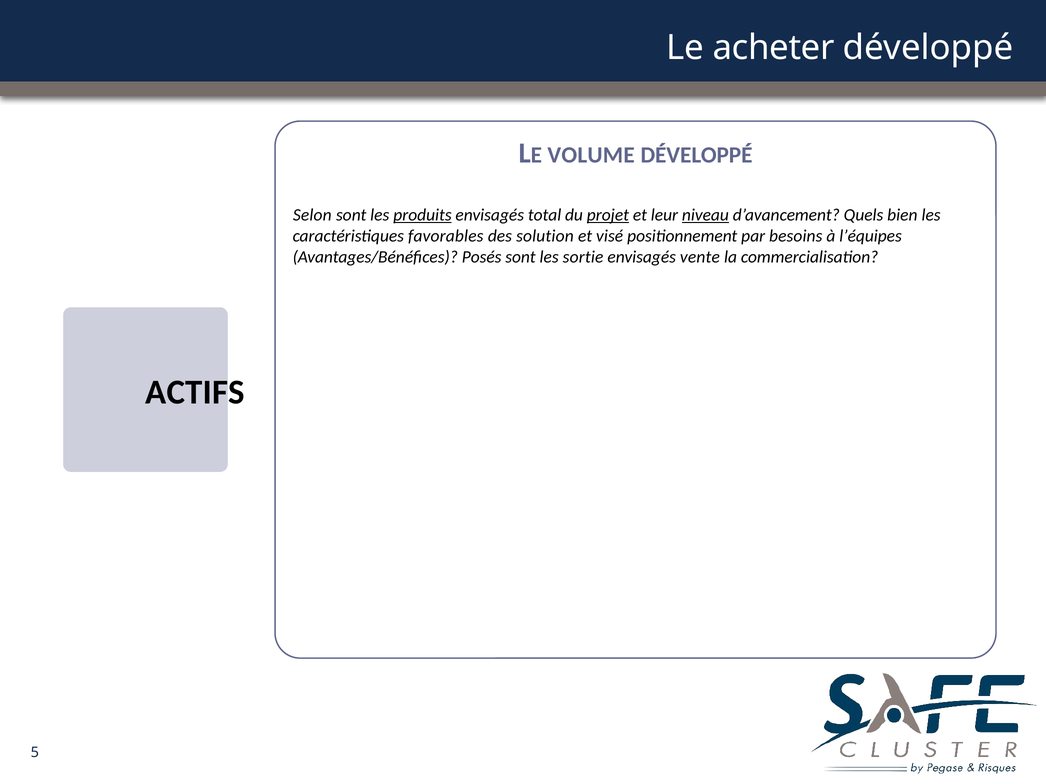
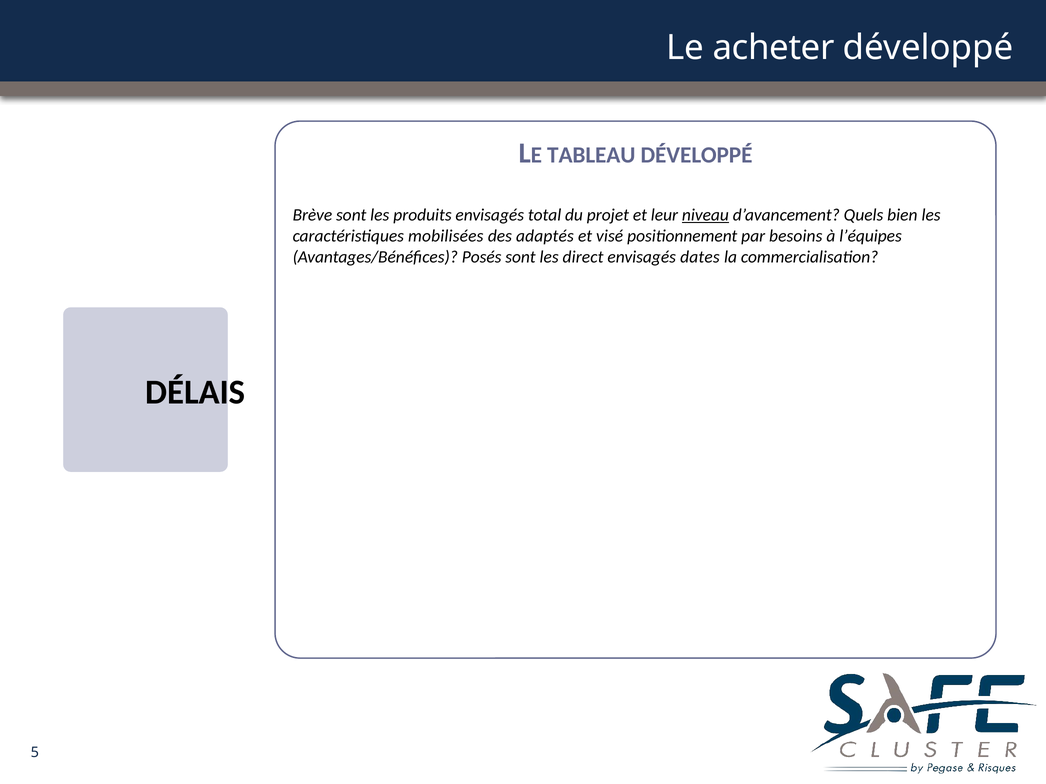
VOLUME: VOLUME -> TABLEAU
Selon: Selon -> Brève
produits underline: present -> none
projet underline: present -> none
favorables: favorables -> mobilisées
solution: solution -> adaptés
sortie: sortie -> direct
vente: vente -> dates
ACTIFS: ACTIFS -> DÉLAIS
